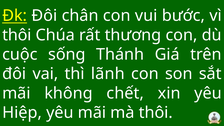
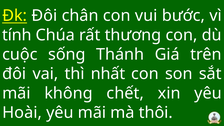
thôi at (17, 35): thôi -> tính
lãnh: lãnh -> nhất
Hiệp: Hiệp -> Hoài
